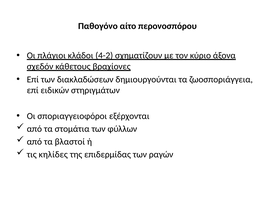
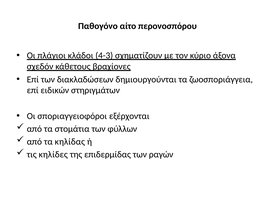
4-2: 4-2 -> 4-3
βλαστοί: βλαστοί -> κηλίδας
